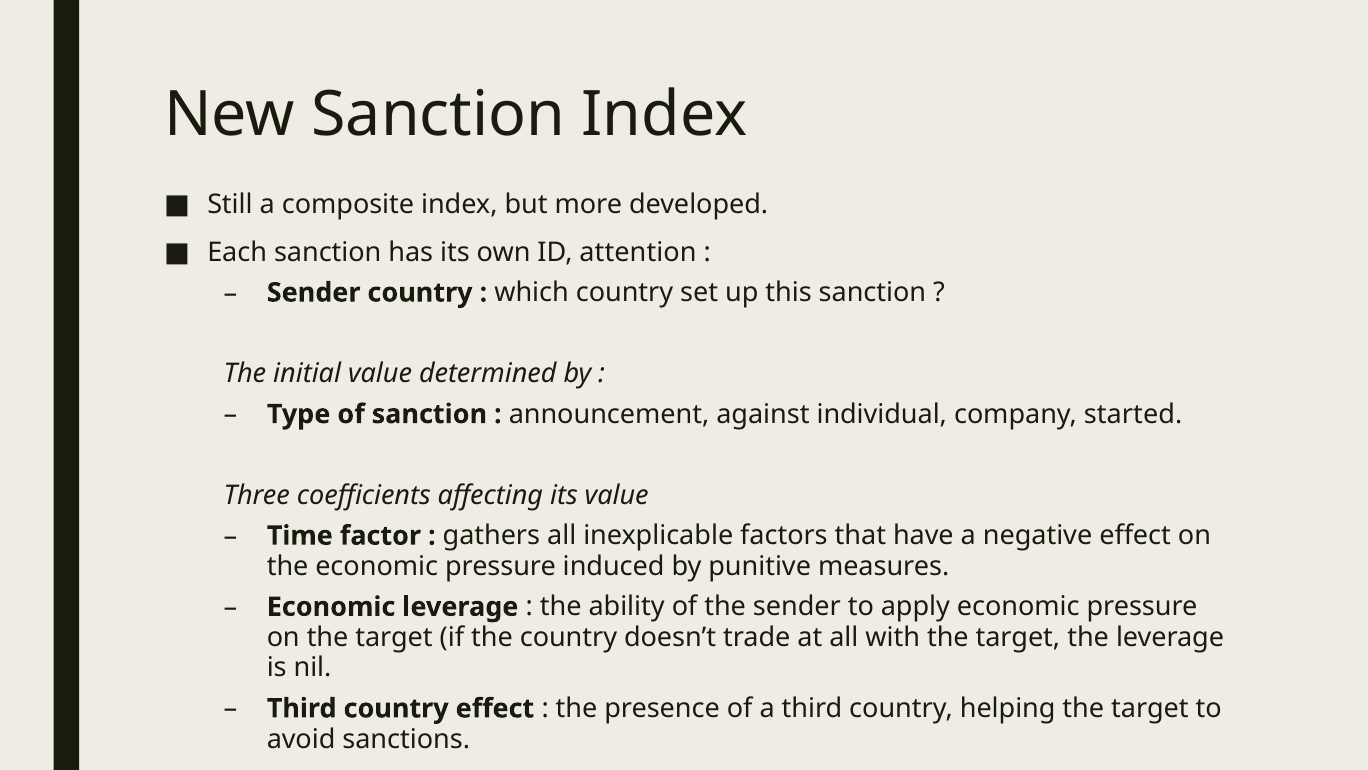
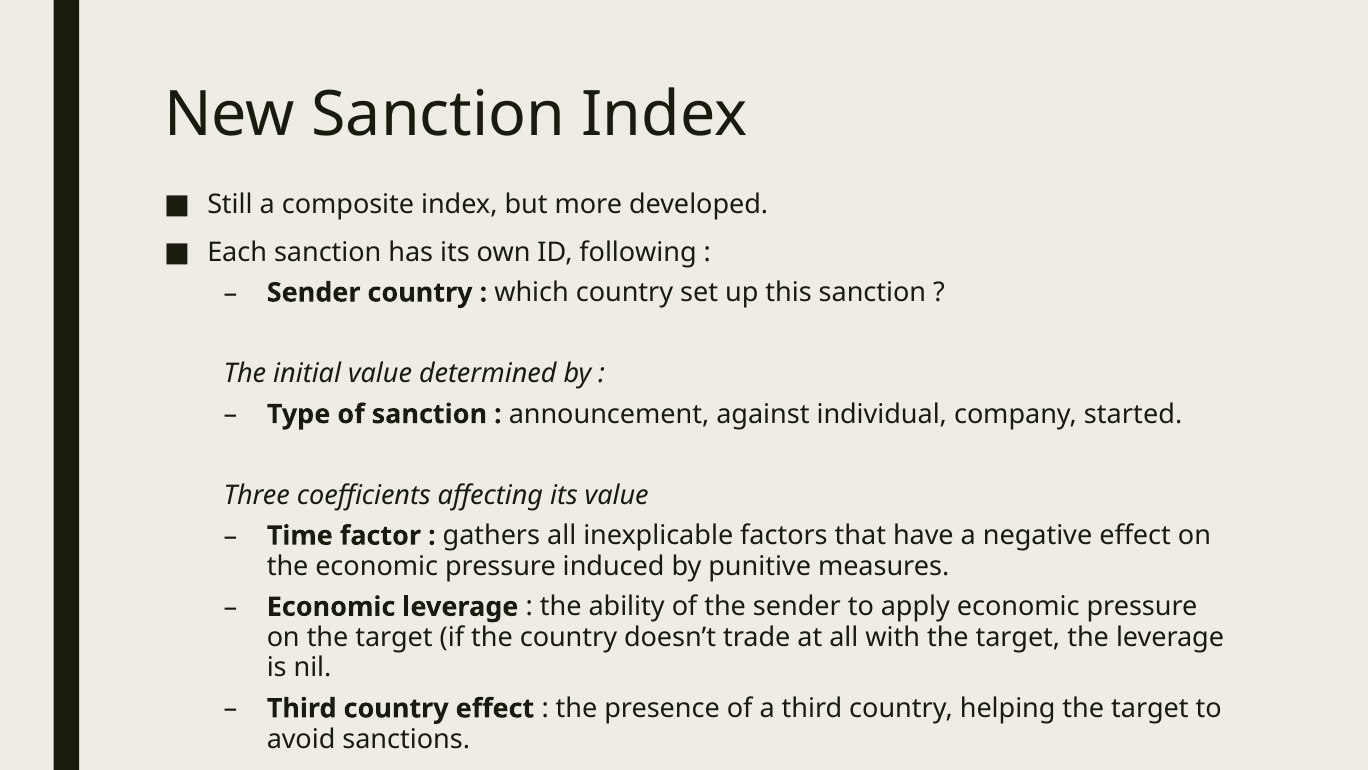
attention: attention -> following
